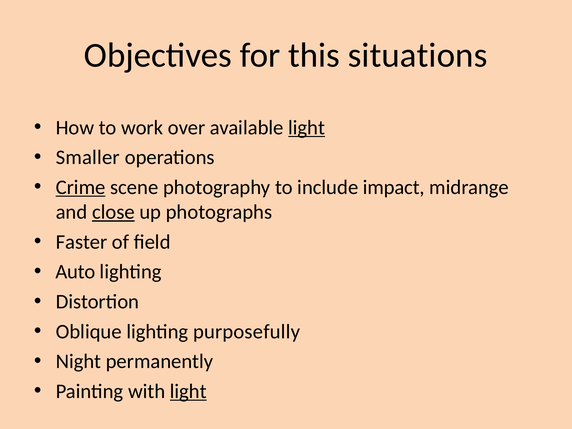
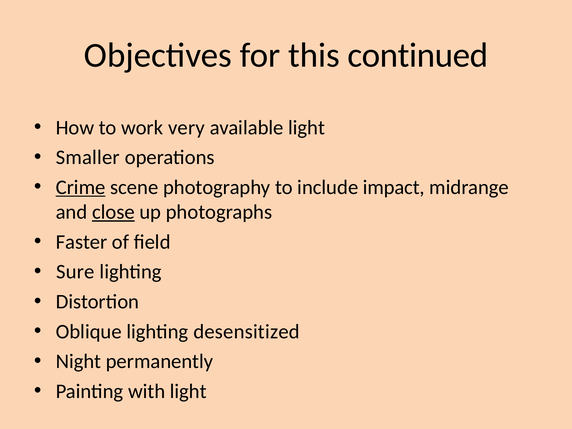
situations: situations -> continued
over: over -> very
light at (307, 128) underline: present -> none
Auto: Auto -> Sure
purposefully: purposefully -> desensitized
light at (188, 391) underline: present -> none
